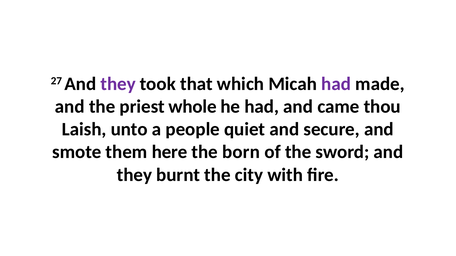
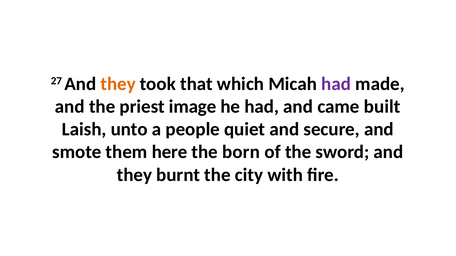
they at (118, 84) colour: purple -> orange
whole: whole -> image
thou: thou -> built
